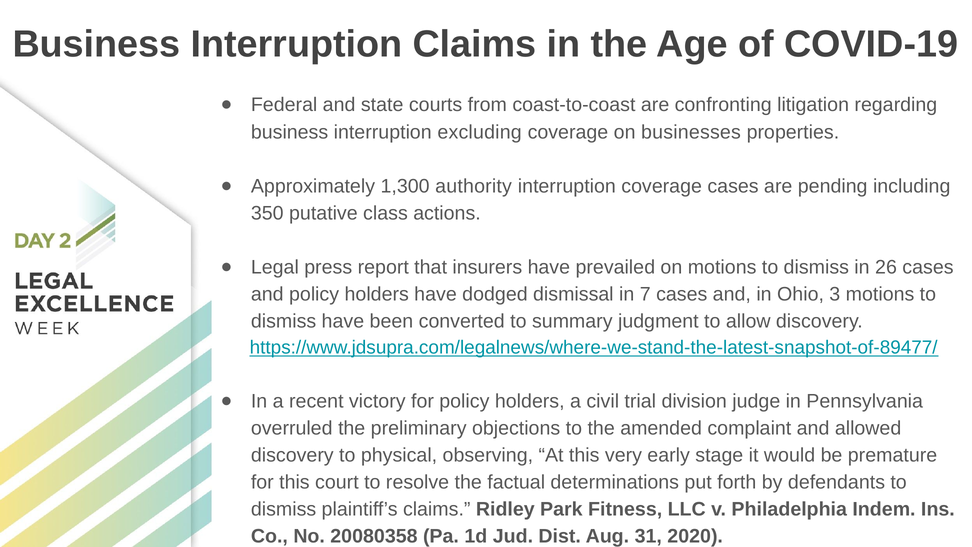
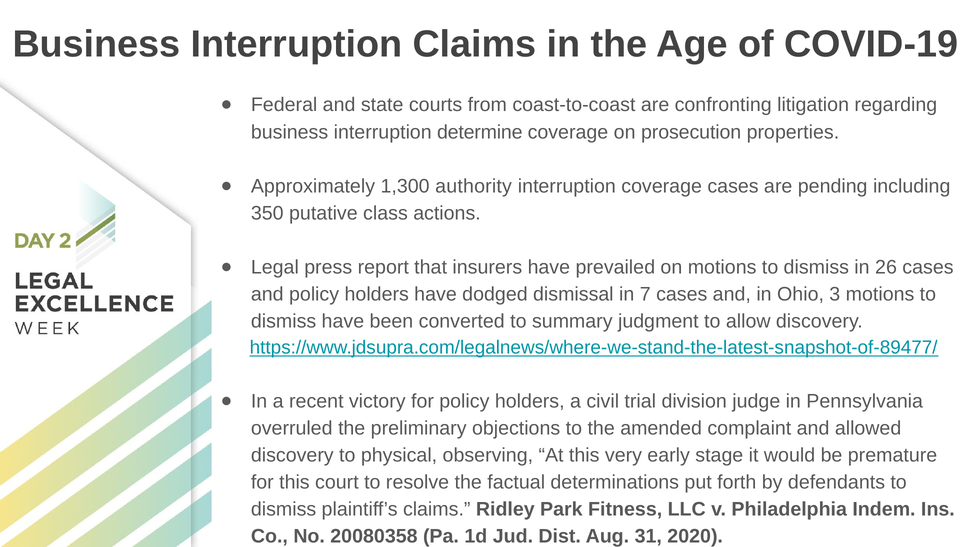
excluding: excluding -> determine
businesses: businesses -> prosecution
